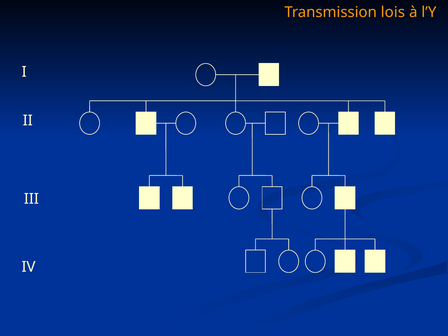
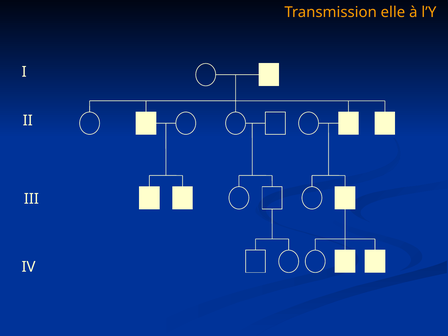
lois: lois -> elle
